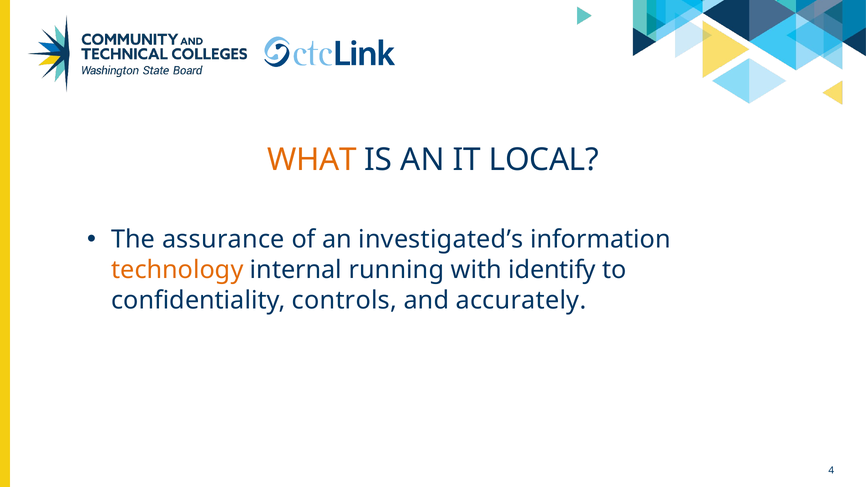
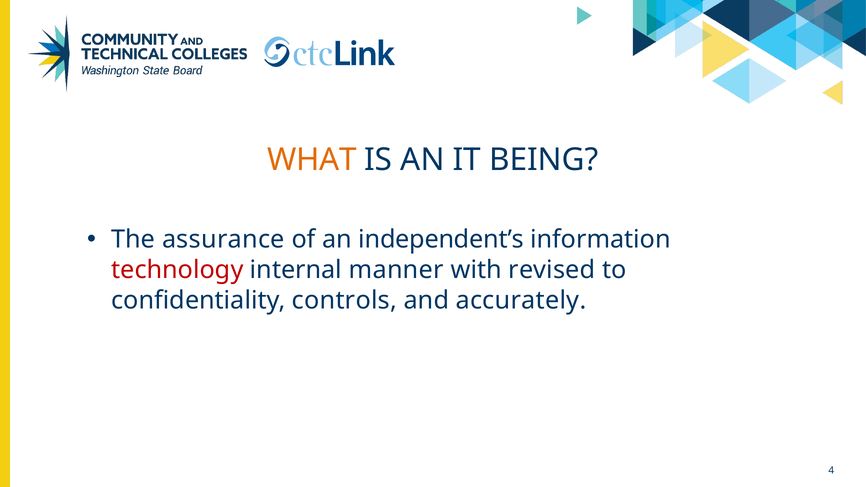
LOCAL: LOCAL -> BEING
investigated’s: investigated’s -> independent’s
technology colour: orange -> red
running: running -> manner
identify: identify -> revised
